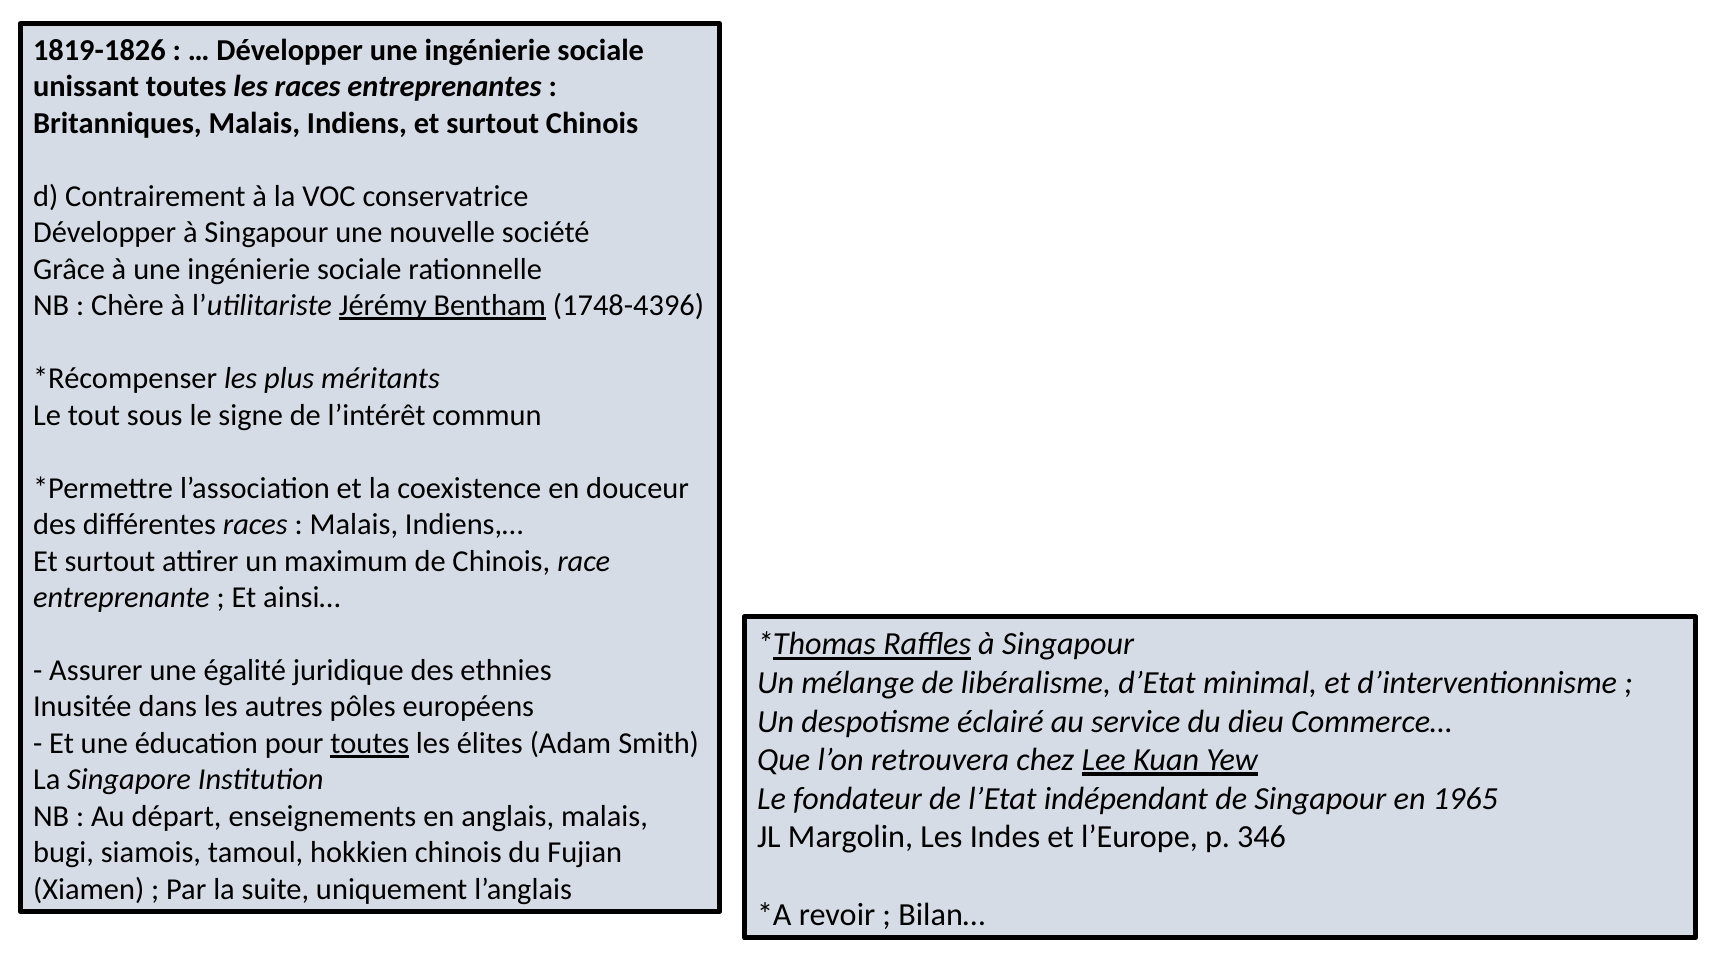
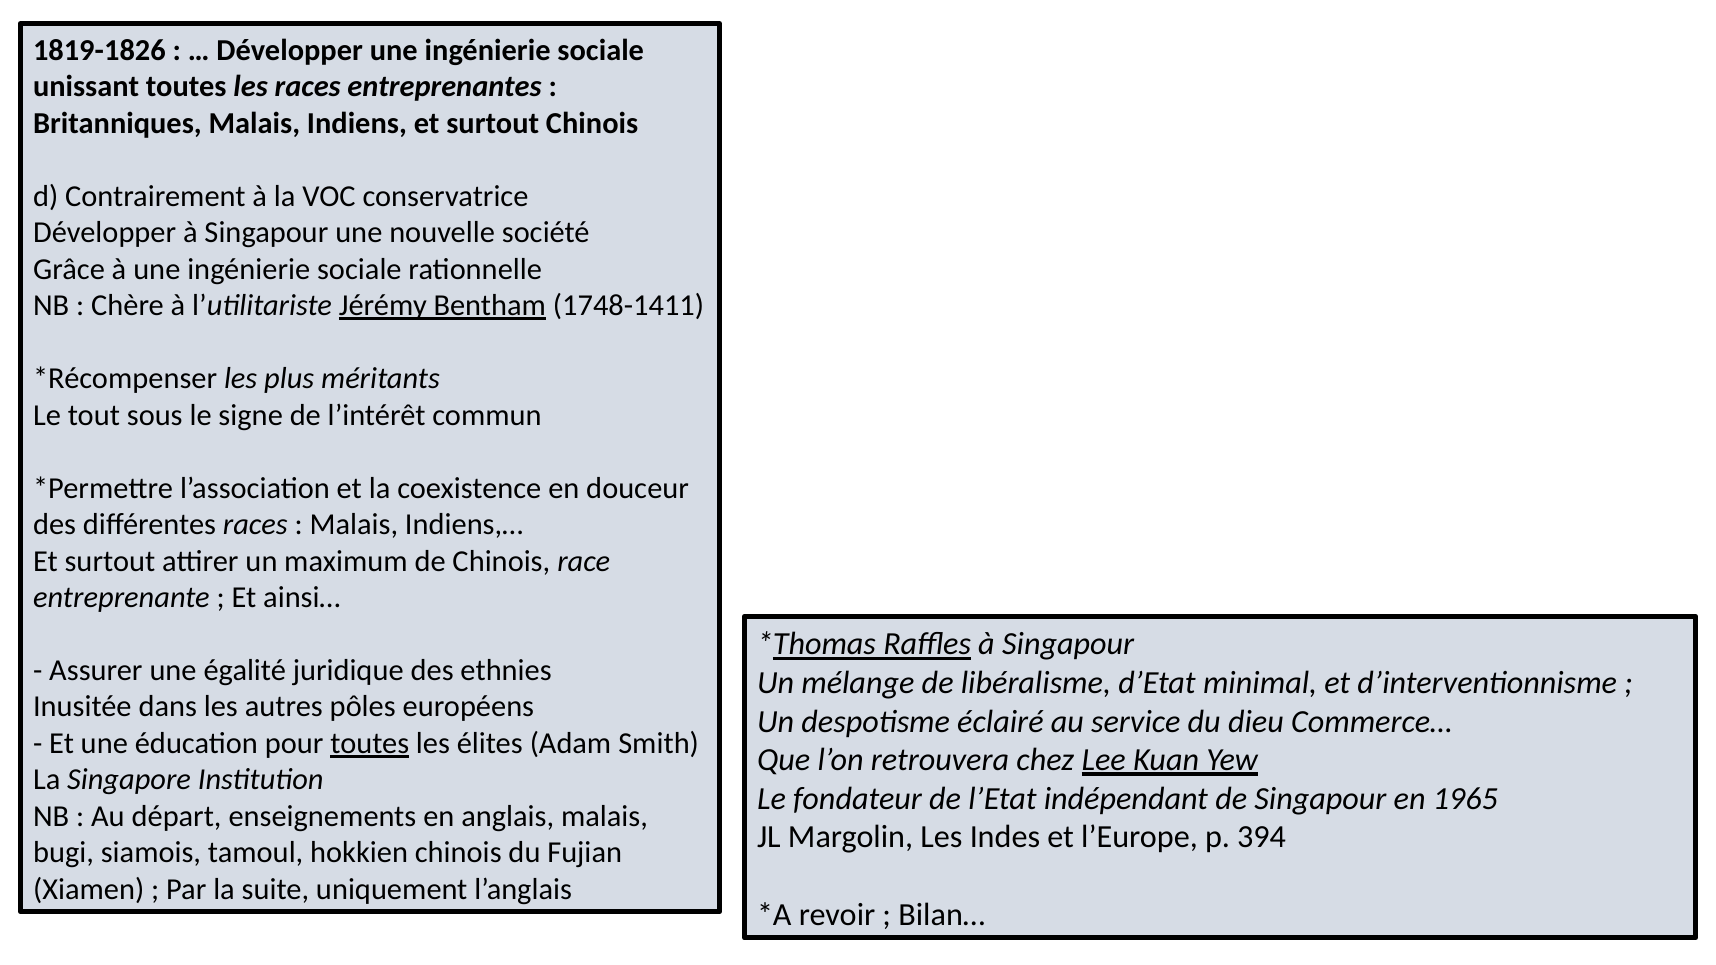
1748-4396: 1748-4396 -> 1748-1411
346: 346 -> 394
